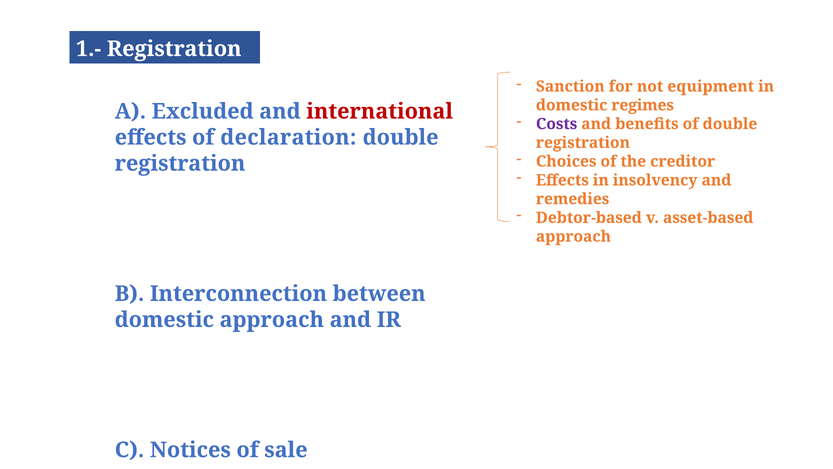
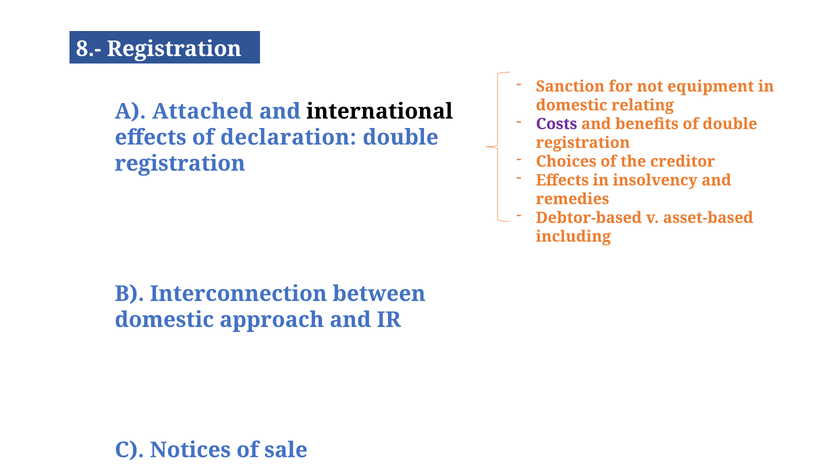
1.-: 1.- -> 8.-
regimes: regimes -> relating
Excluded: Excluded -> Attached
international colour: red -> black
approach at (573, 236): approach -> including
